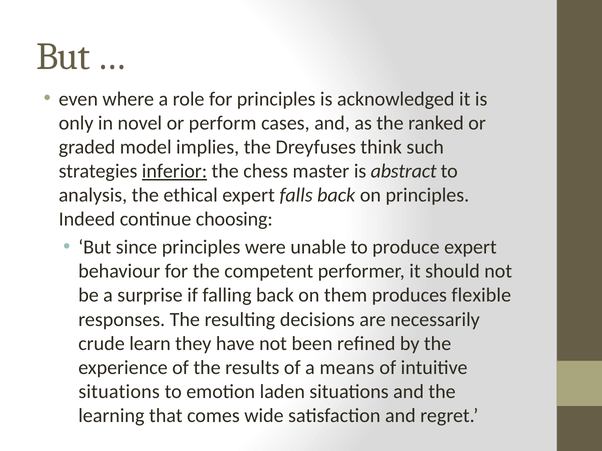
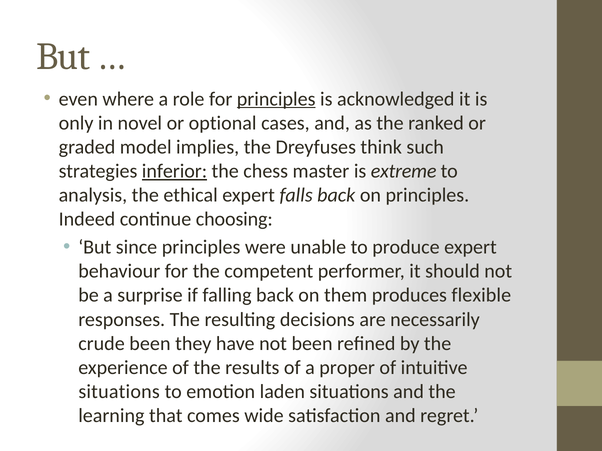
principles at (276, 99) underline: none -> present
perform: perform -> optional
abstract: abstract -> extreme
crude learn: learn -> been
means: means -> proper
